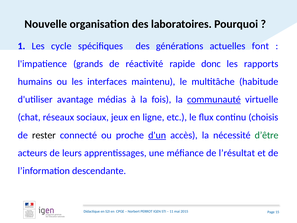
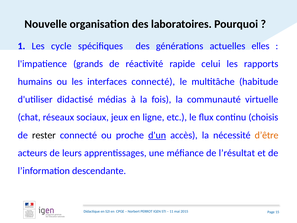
font: font -> elles
donc: donc -> celui
interfaces maintenu: maintenu -> connecté
avantage: avantage -> didactisé
communauté underline: present -> none
d’être colour: green -> orange
